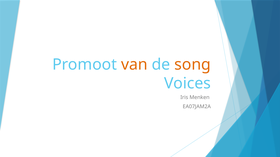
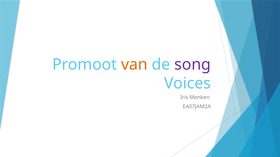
song colour: orange -> purple
